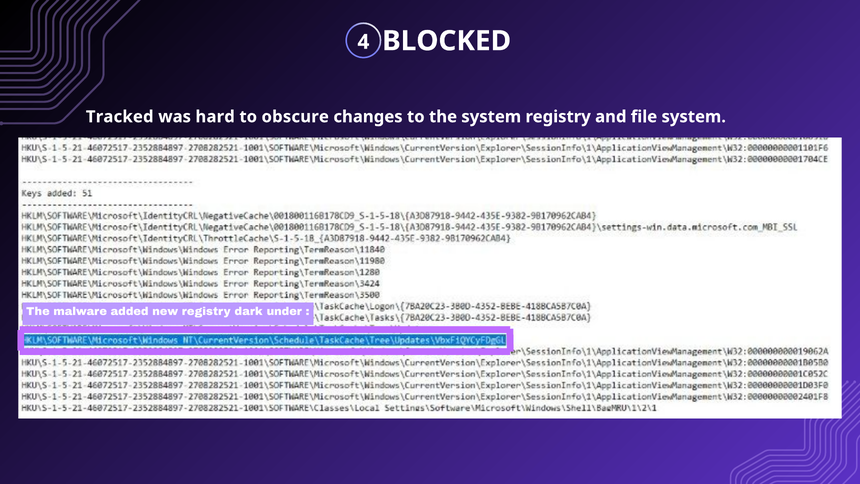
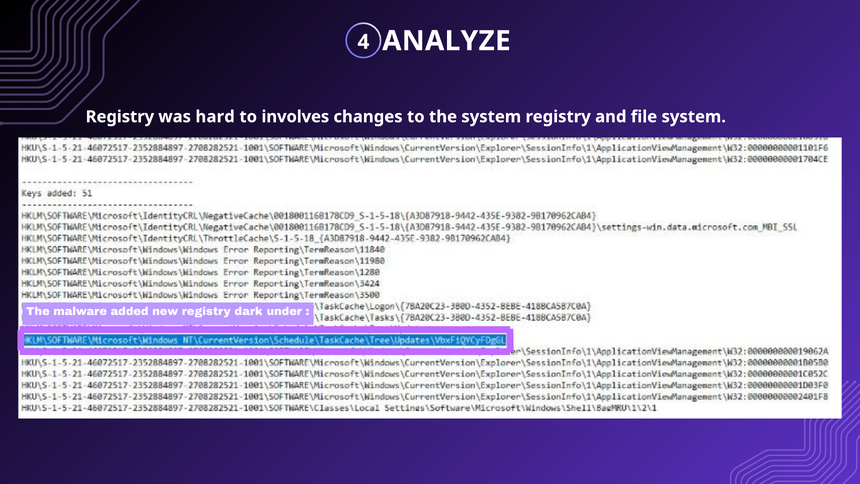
BLOCKED: BLOCKED -> ANALYZE
Tracked at (120, 117): Tracked -> Registry
obscure: obscure -> involves
